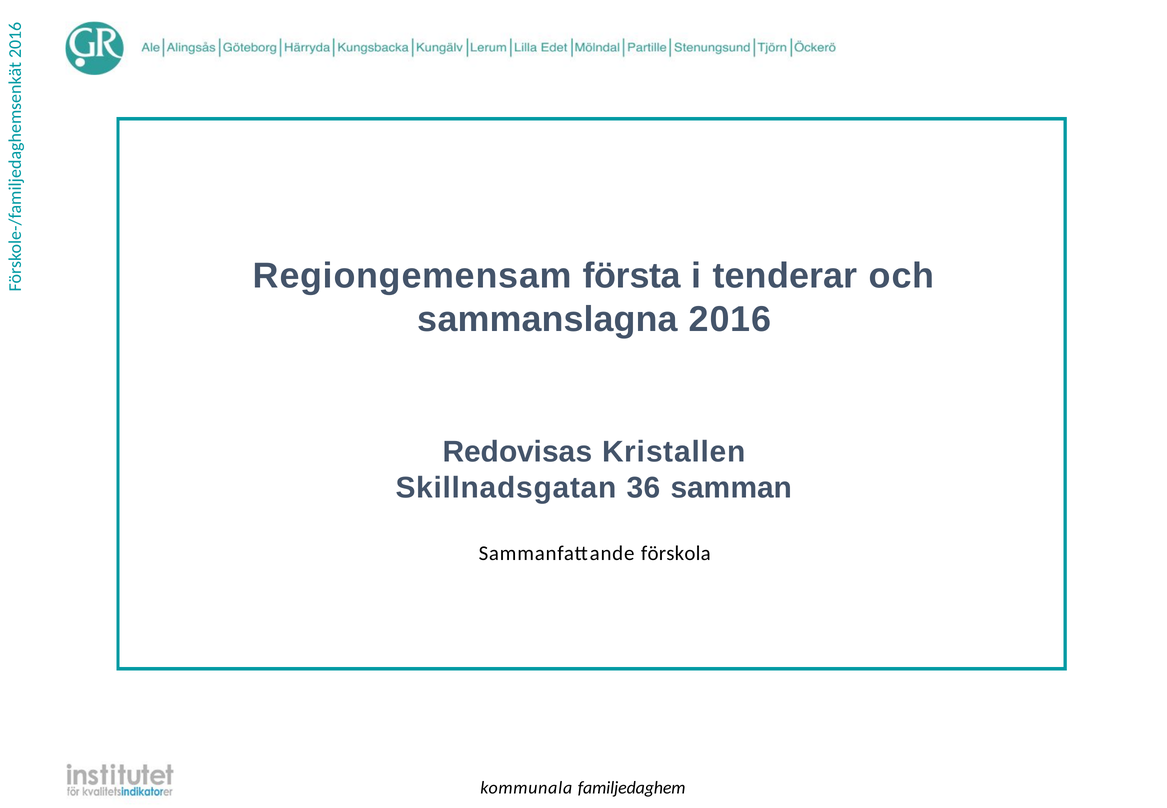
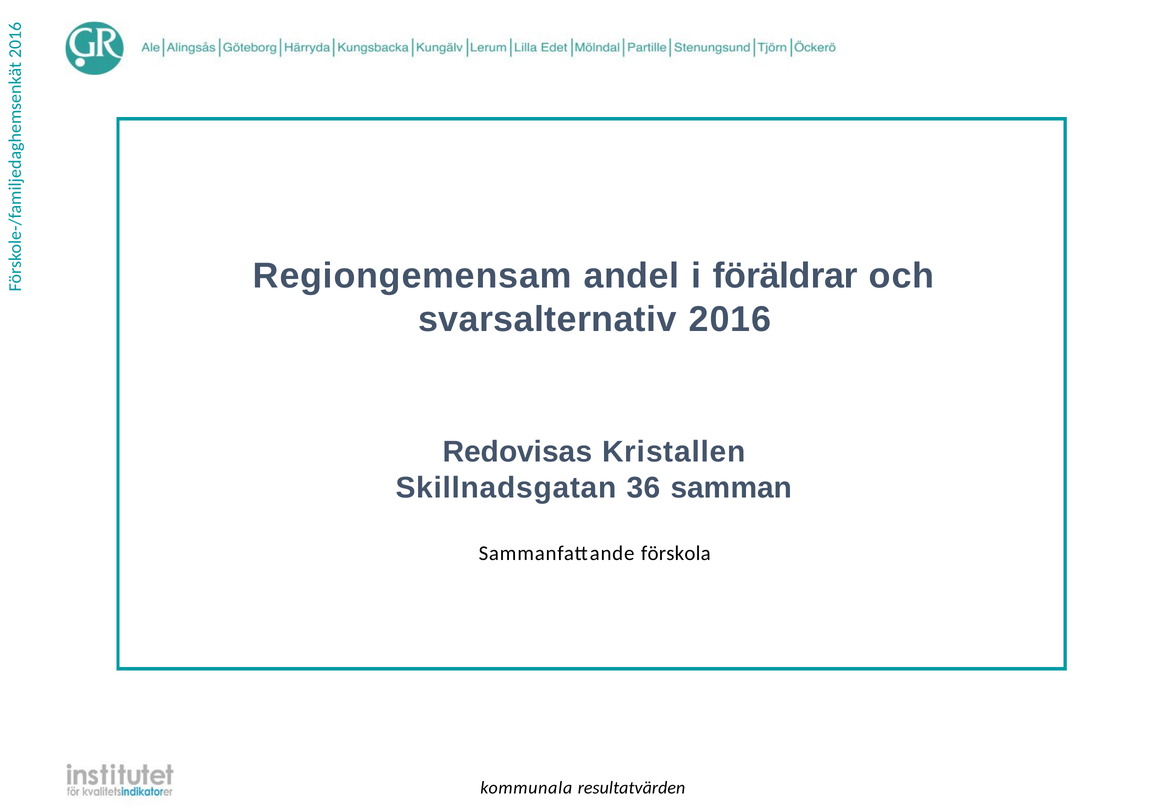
första: första -> andel
tenderar: tenderar -> föräldrar
sammanslagna: sammanslagna -> svarsalternativ
familjedaghem: familjedaghem -> resultatvärden
